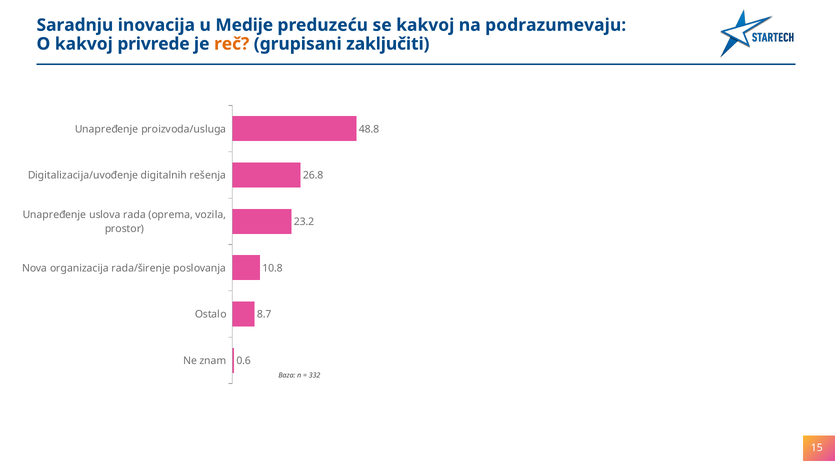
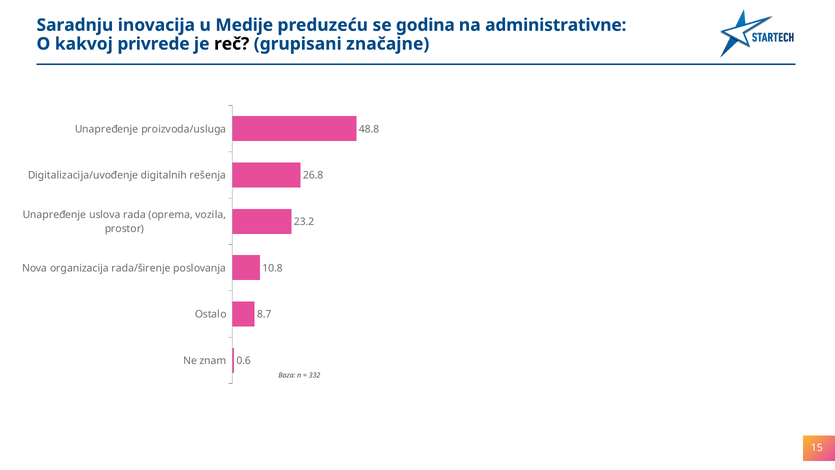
se kakvoj: kakvoj -> godina
podrazumevaju: podrazumevaju -> administrativne
reč colour: orange -> black
zaključiti: zaključiti -> značajne
